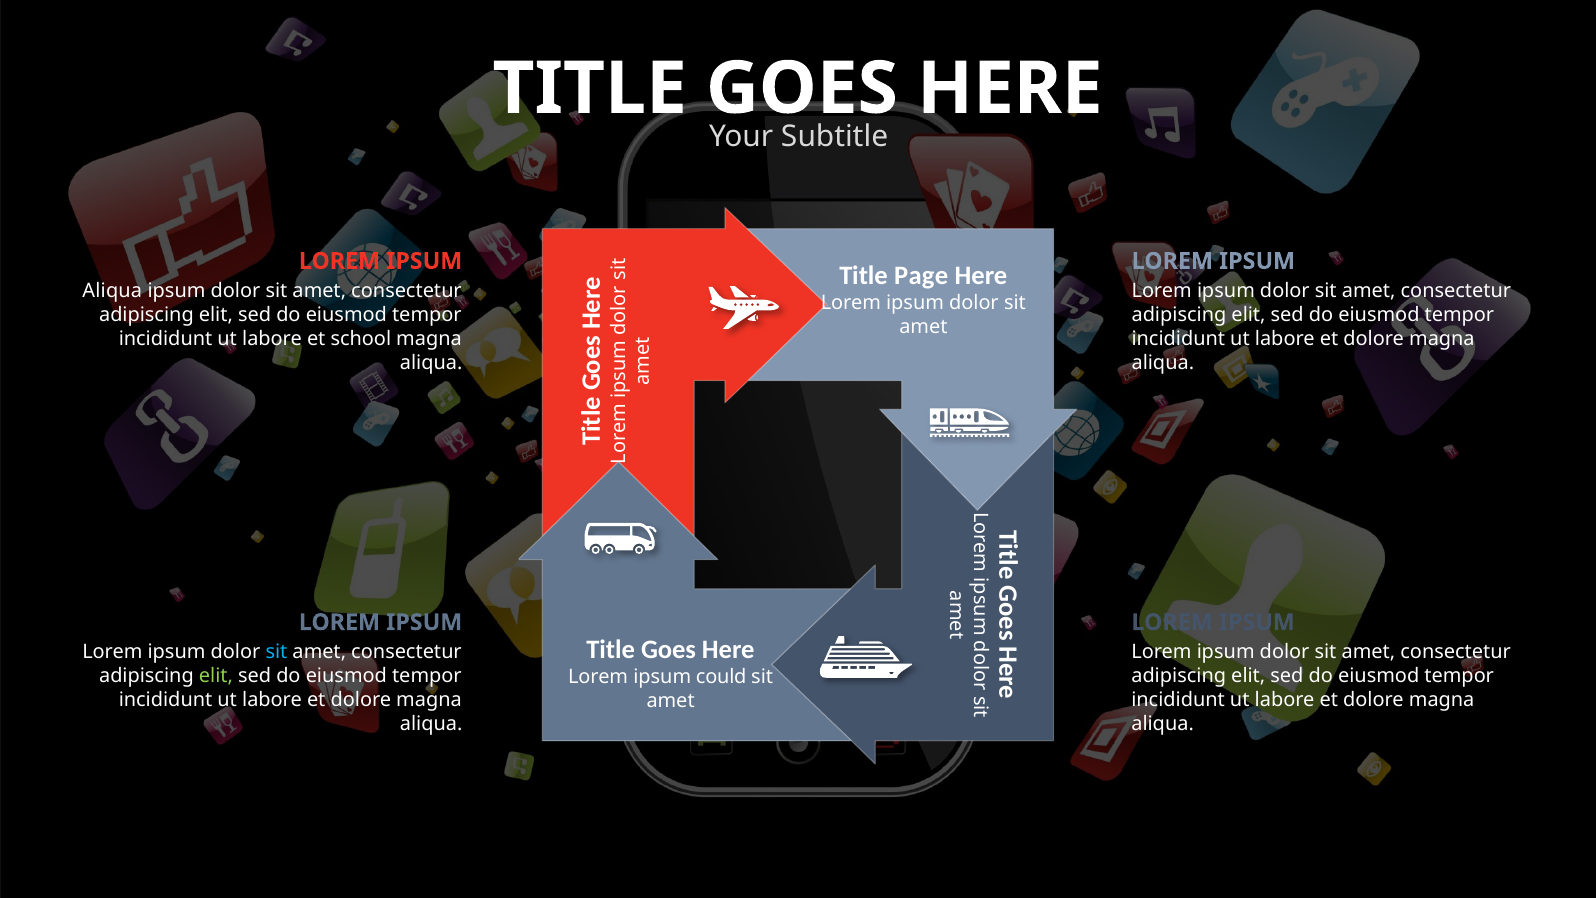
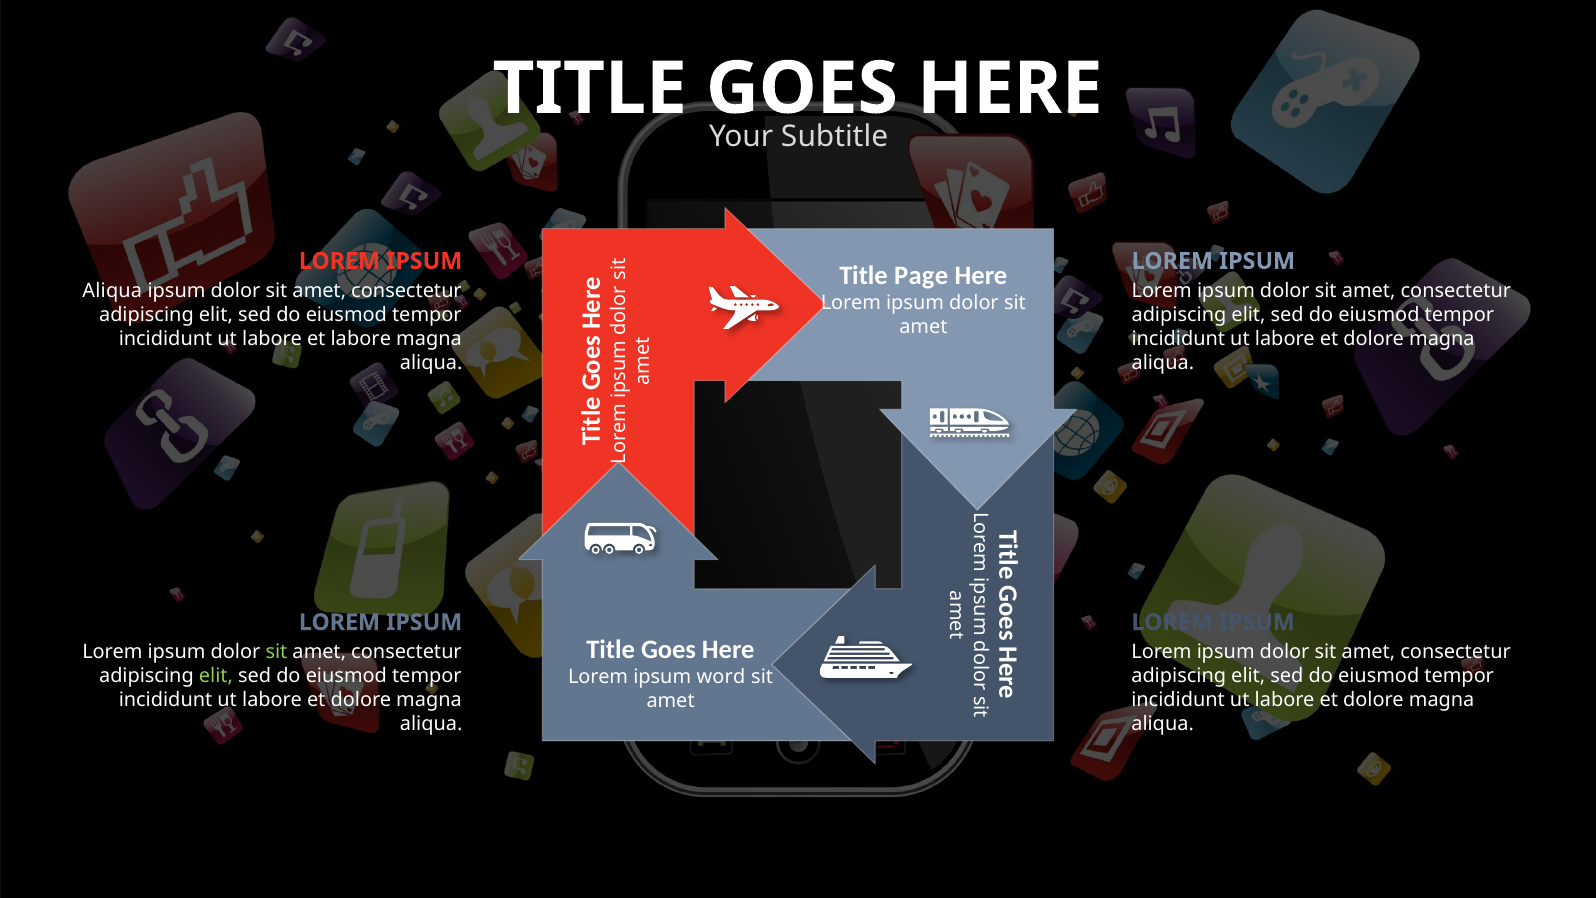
et school: school -> labore
sit at (276, 652) colour: light blue -> light green
could: could -> word
